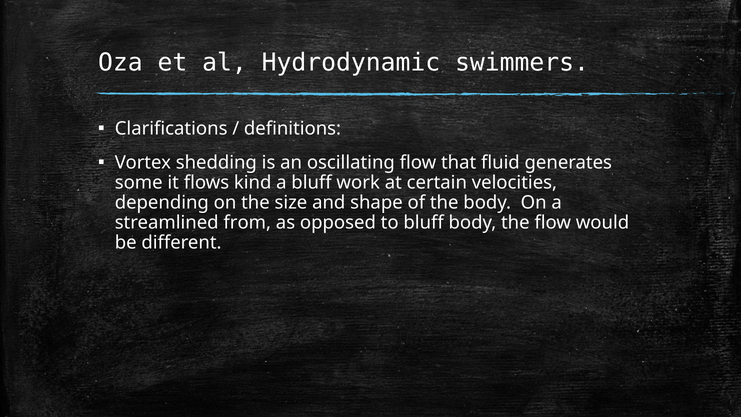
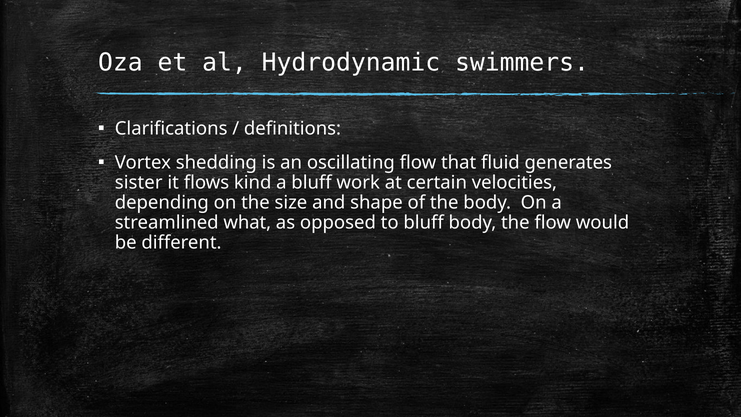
some: some -> sister
from: from -> what
